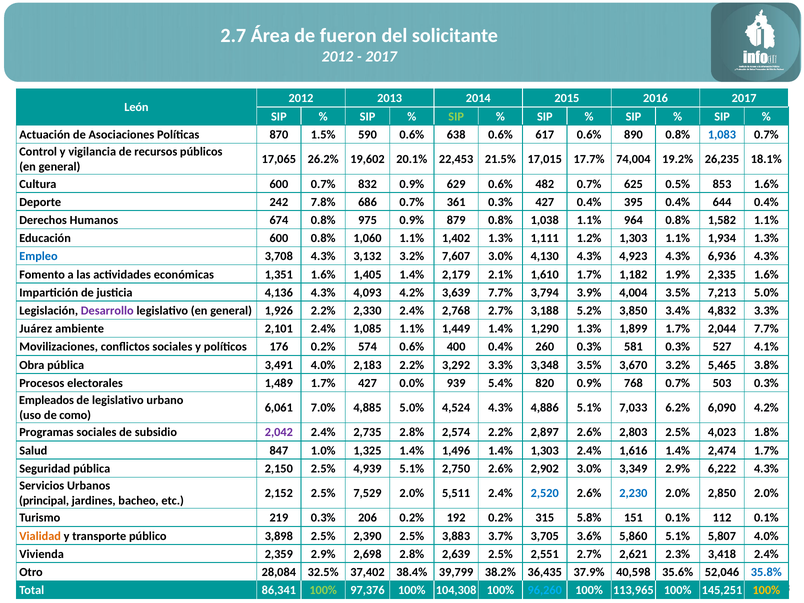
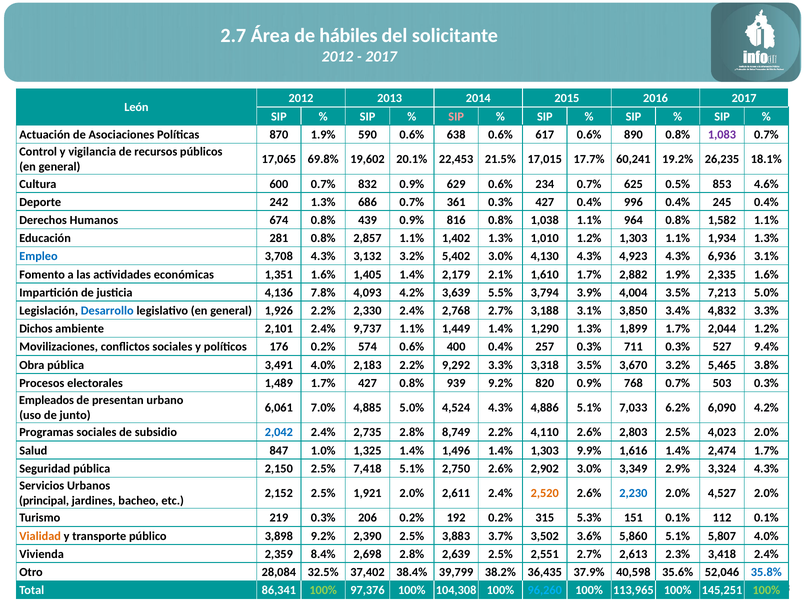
fueron: fueron -> hábiles
SIP at (456, 117) colour: light green -> pink
870 1.5%: 1.5% -> 1.9%
1,083 colour: blue -> purple
26.2%: 26.2% -> 69.8%
74,004: 74,004 -> 60,241
482: 482 -> 234
853 1.6%: 1.6% -> 4.6%
242 7.8%: 7.8% -> 1.3%
395: 395 -> 996
644: 644 -> 245
975: 975 -> 439
879: 879 -> 816
Educación 600: 600 -> 281
1,060: 1,060 -> 2,857
1,111: 1,111 -> 1,010
7,607: 7,607 -> 5,402
6,936 4.3%: 4.3% -> 3.1%
1,182: 1,182 -> 2,882
4,136 4.3%: 4.3% -> 7.8%
3,639 7.7%: 7.7% -> 5.5%
Desarrollo colour: purple -> blue
3,188 5.2%: 5.2% -> 3.1%
Juárez: Juárez -> Dichos
1,085: 1,085 -> 9,737
2,044 7.7%: 7.7% -> 1.2%
260: 260 -> 257
581: 581 -> 711
4.1%: 4.1% -> 9.4%
3,292: 3,292 -> 9,292
3,348: 3,348 -> 3,318
427 0.0%: 0.0% -> 0.8%
939 5.4%: 5.4% -> 9.2%
de legislativo: legislativo -> presentan
como: como -> junto
2,042 colour: purple -> blue
2,574: 2,574 -> 8,749
2,897: 2,897 -> 4,110
4,023 1.8%: 1.8% -> 2.0%
1,303 2.4%: 2.4% -> 9.9%
4,939: 4,939 -> 7,418
6,222: 6,222 -> 3,324
7,529: 7,529 -> 1,921
5,511: 5,511 -> 2,611
2,520 colour: blue -> orange
2,850: 2,850 -> 4,527
5.8%: 5.8% -> 5.3%
3,898 2.5%: 2.5% -> 9.2%
3,705: 3,705 -> 3,502
2,359 2.9%: 2.9% -> 8.4%
2,621: 2,621 -> 2,613
100% at (766, 590) colour: yellow -> light green
